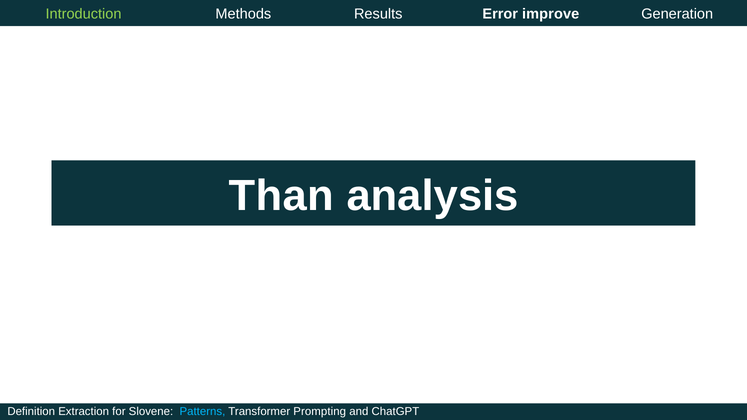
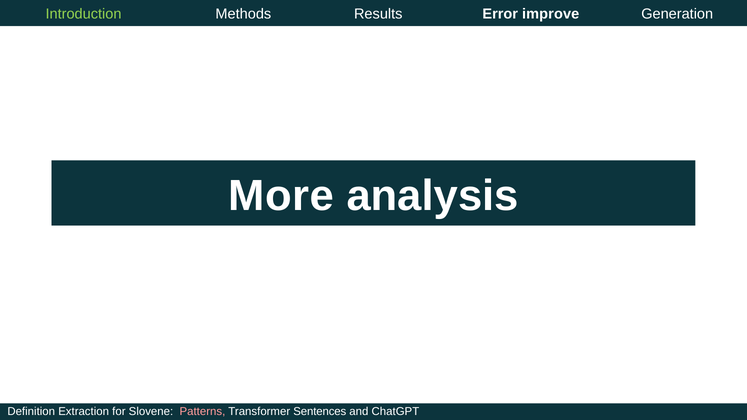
Than: Than -> More
Patterns colour: light blue -> pink
Prompting: Prompting -> Sentences
